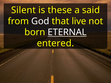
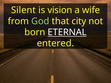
these: these -> vision
said: said -> wife
God colour: white -> light green
live: live -> city
